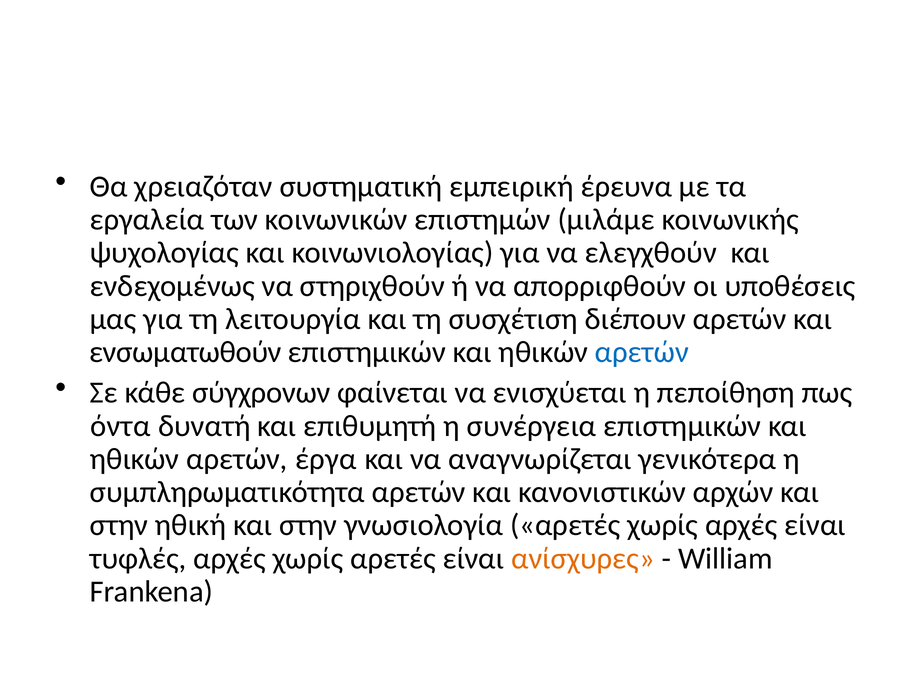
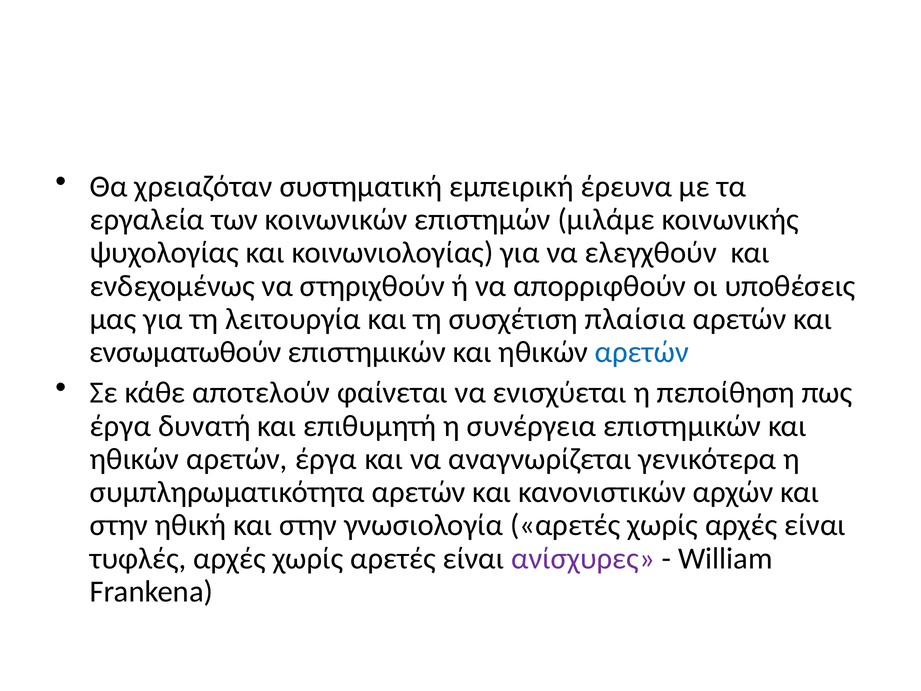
διέπουν: διέπουν -> πλαίσια
σύγχρονων: σύγχρονων -> αποτελούν
όντα at (120, 426): όντα -> έργα
ανίσχυρες colour: orange -> purple
